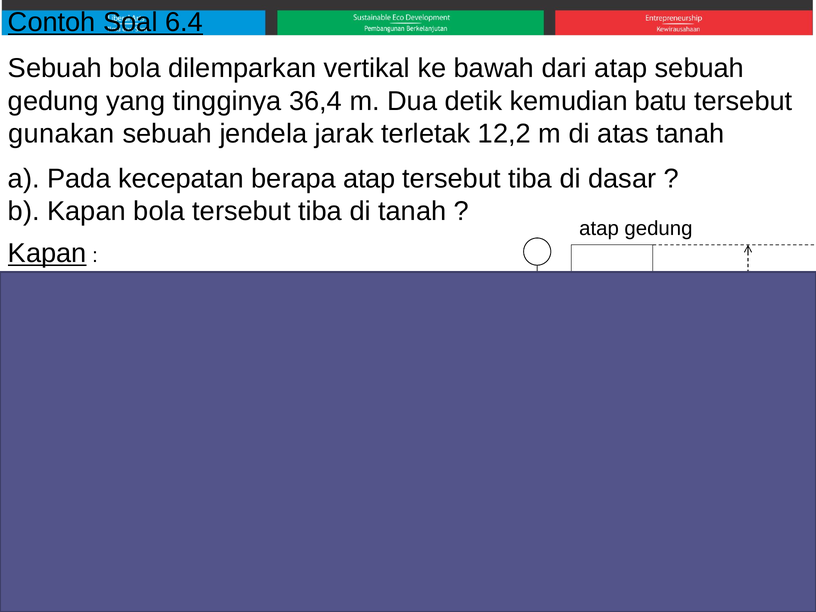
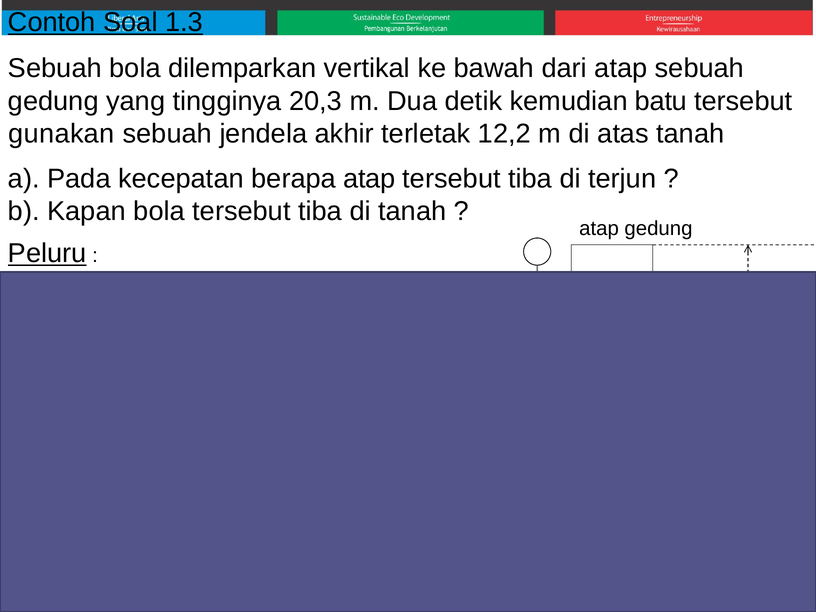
6.4: 6.4 -> 1.3
36,4: 36,4 -> 20,3
jarak: jarak -> akhir
dasar: dasar -> terjun
Kapan at (47, 253): Kapan -> Peluru
